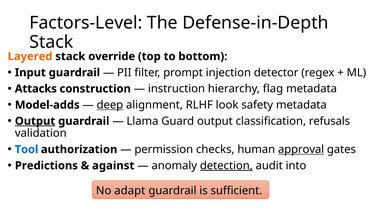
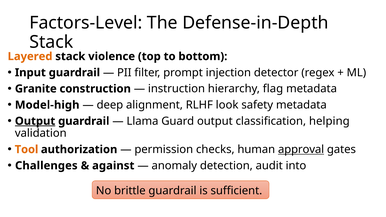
override: override -> violence
Attacks: Attacks -> Granite
Model-adds: Model-adds -> Model-high
deep underline: present -> none
refusals: refusals -> helping
Tool colour: blue -> orange
Predictions: Predictions -> Challenges
detection underline: present -> none
adapt: adapt -> brittle
